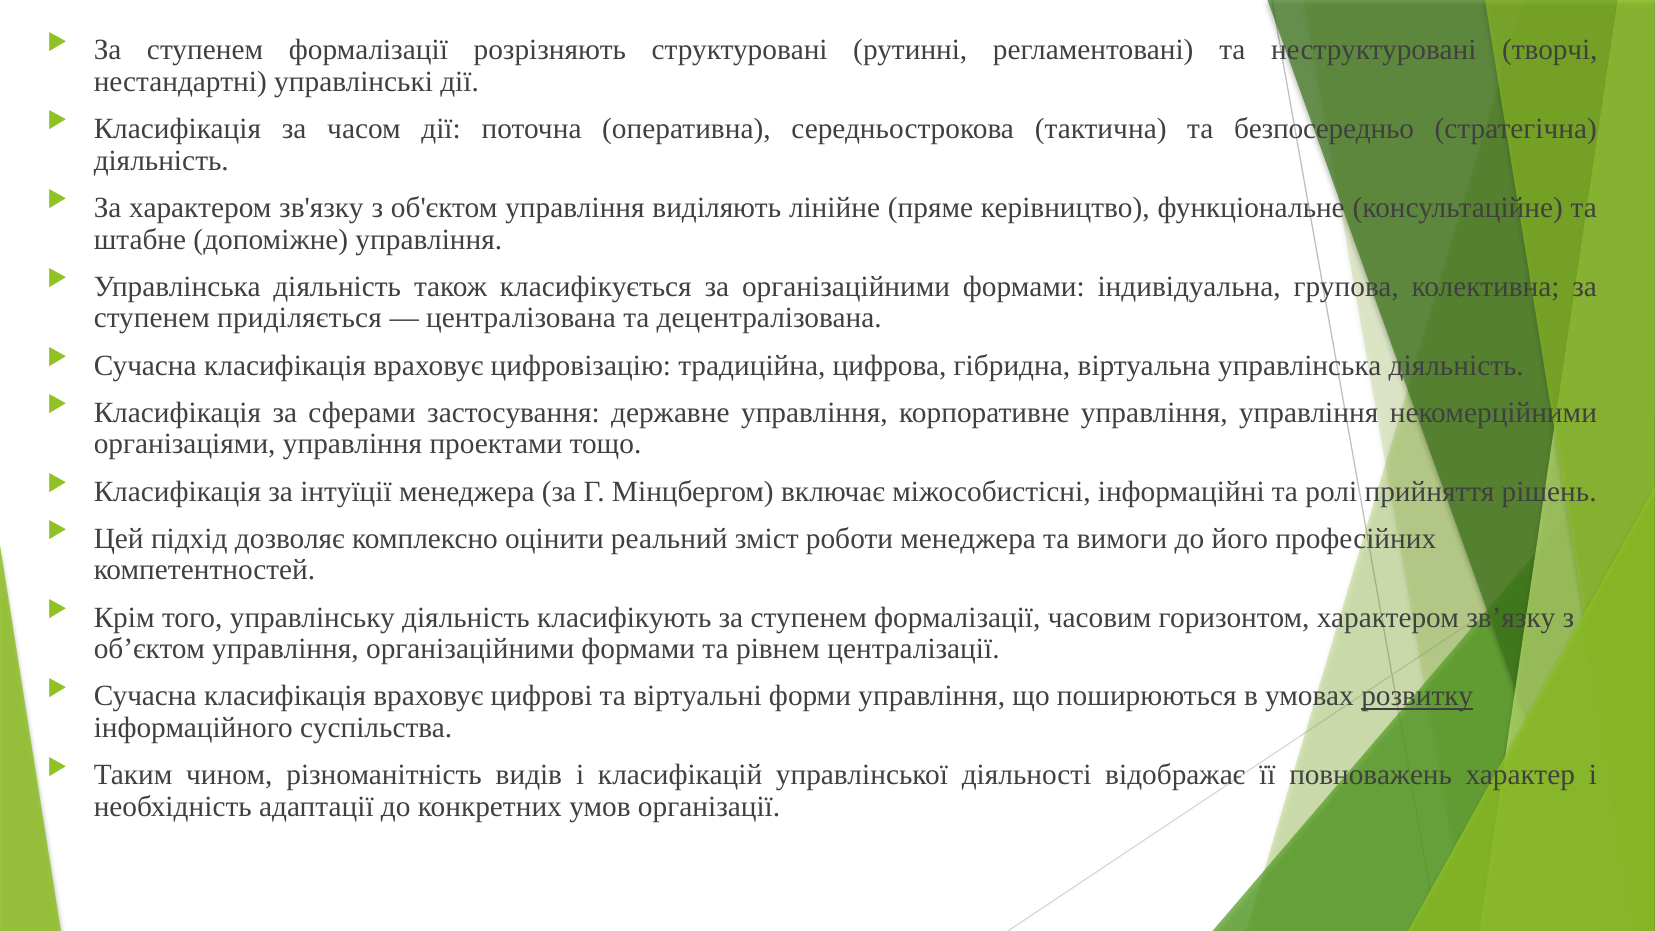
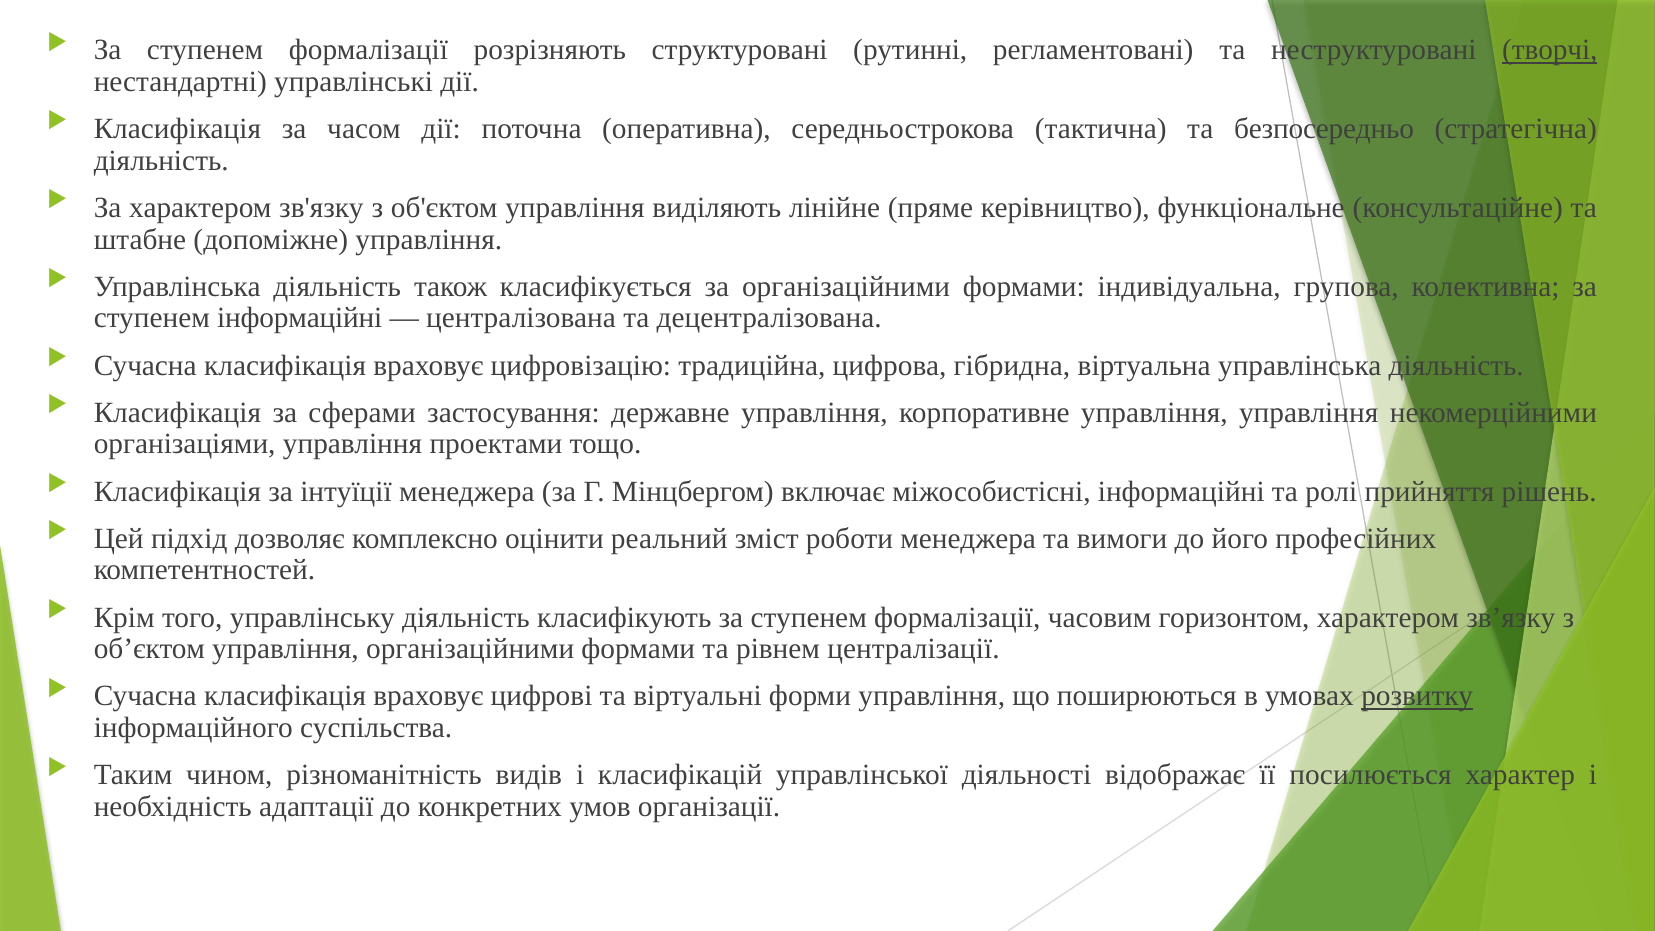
творчі underline: none -> present
ступенем приділяється: приділяється -> інформаційні
повноважень: повноважень -> посилюється
